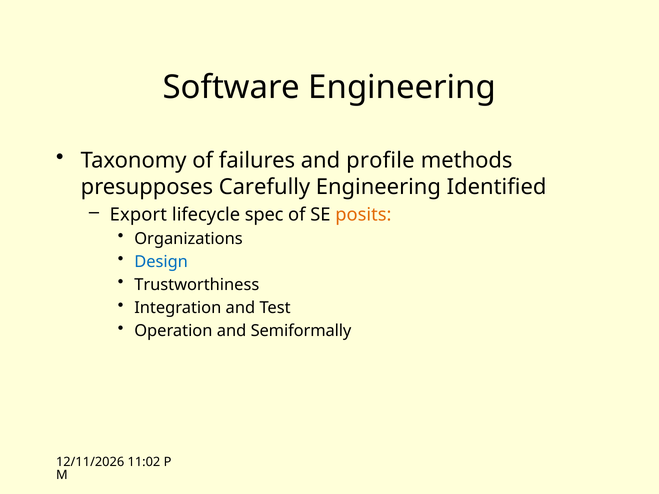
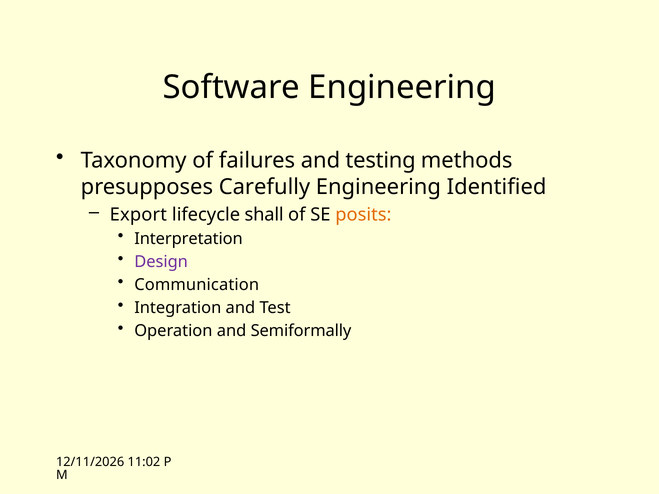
profile: profile -> testing
spec: spec -> shall
Organizations: Organizations -> Interpretation
Design colour: blue -> purple
Trustworthiness: Trustworthiness -> Communication
